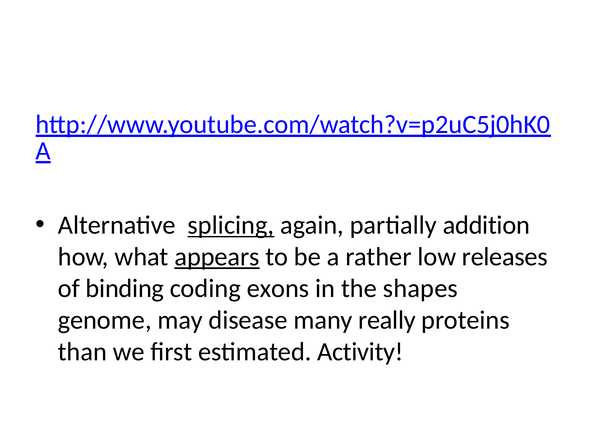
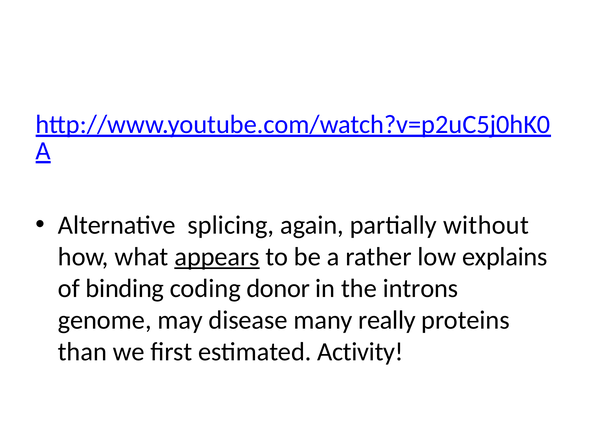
splicing underline: present -> none
addition: addition -> without
releases: releases -> explains
exons: exons -> donor
shapes: shapes -> introns
